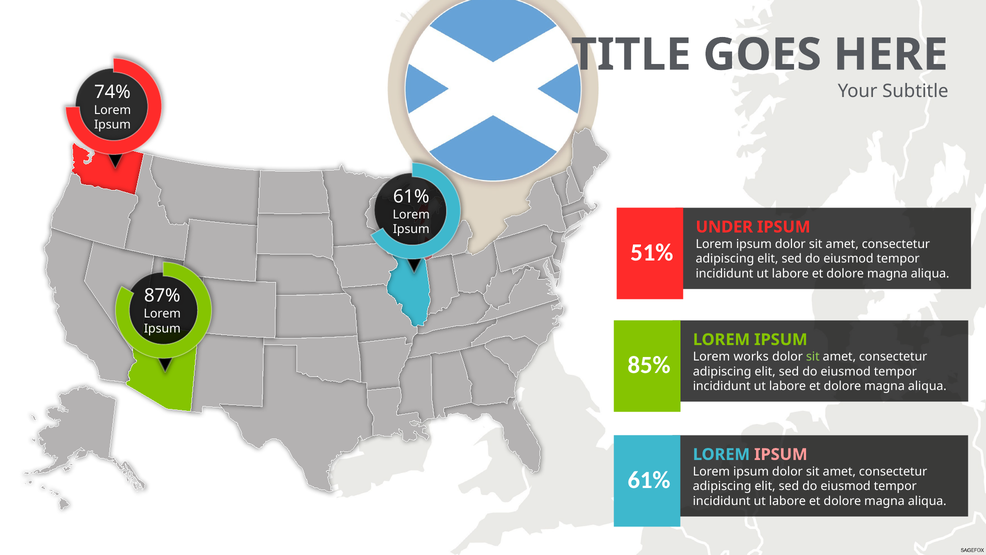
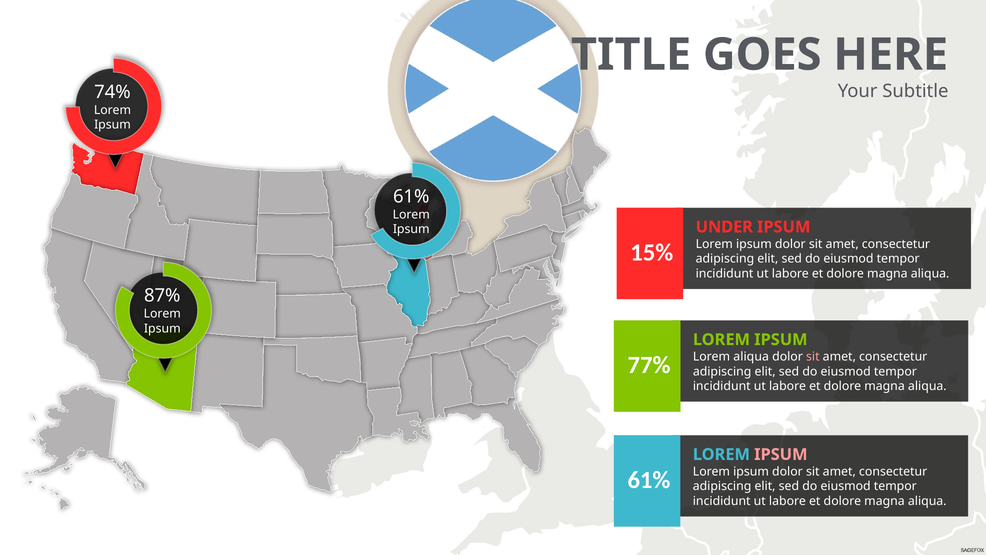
51%: 51% -> 15%
Lorem works: works -> aliqua
sit at (813, 356) colour: light green -> pink
85%: 85% -> 77%
